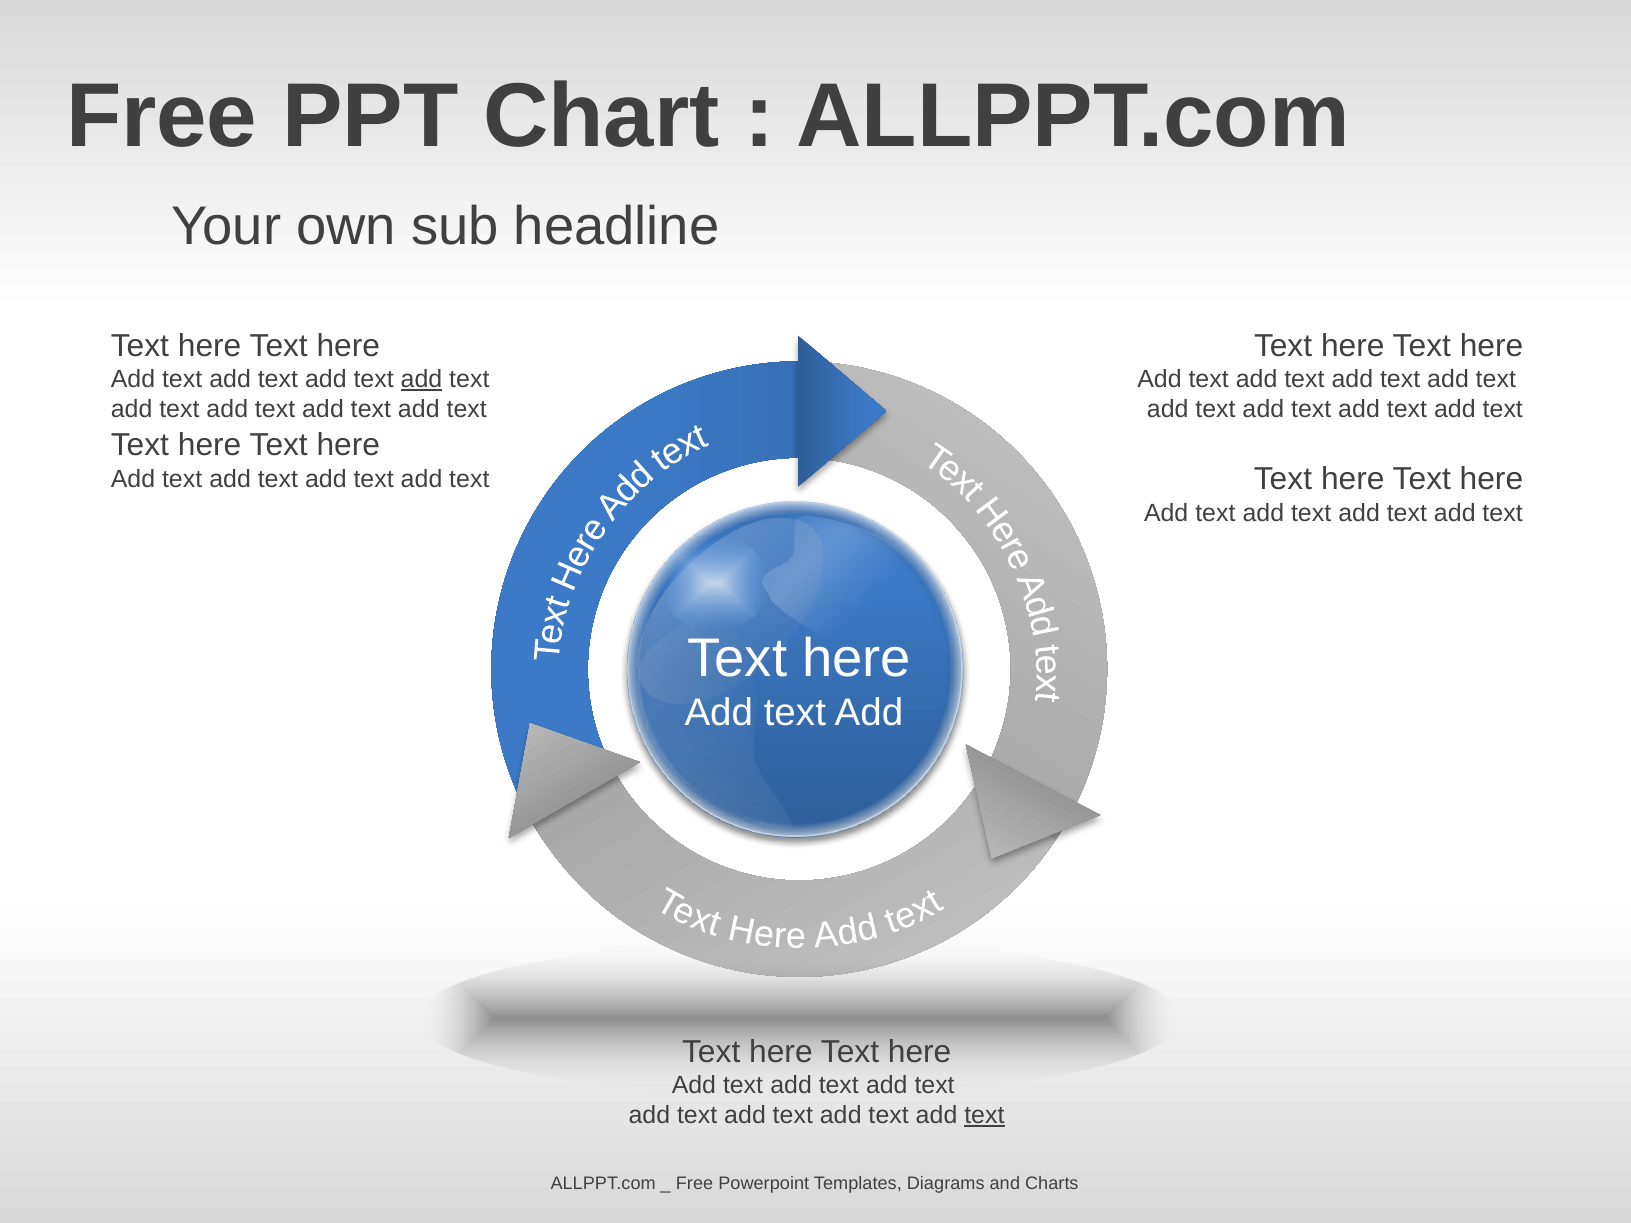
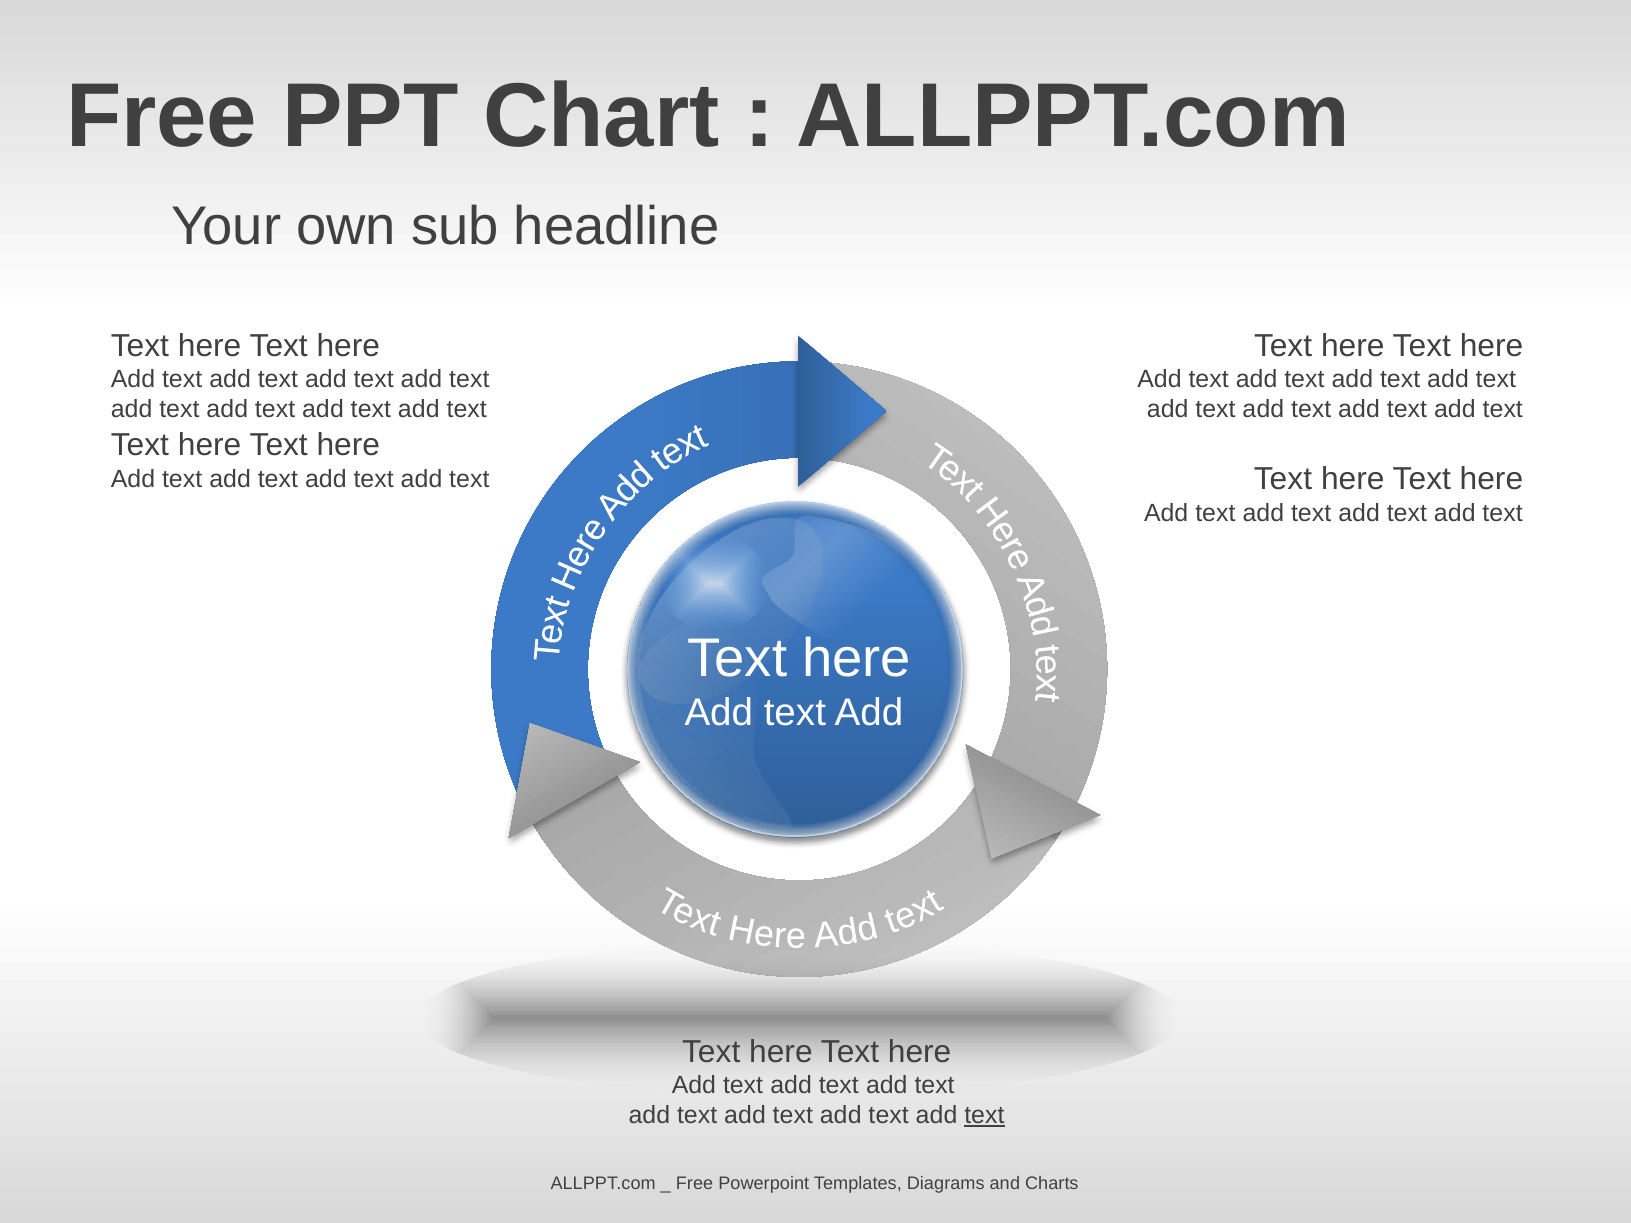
add at (421, 379) underline: present -> none
